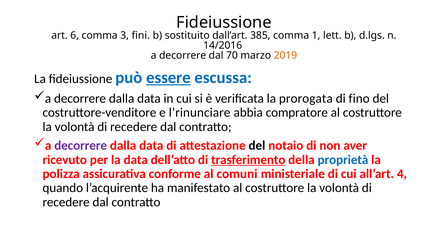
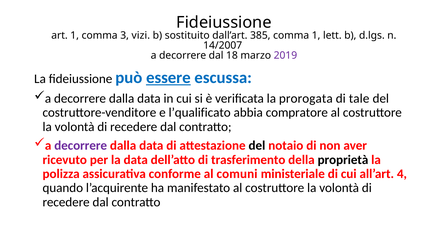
art 6: 6 -> 1
fini: fini -> vizi
14/2016: 14/2016 -> 14/2007
70: 70 -> 18
2019 colour: orange -> purple
fino: fino -> tale
l’rinunciare: l’rinunciare -> l’qualificato
trasferimento underline: present -> none
proprietà colour: blue -> black
